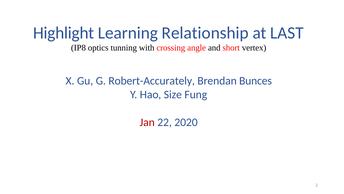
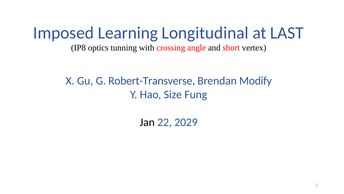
Highlight: Highlight -> Imposed
Relationship: Relationship -> Longitudinal
Robert-Accurately: Robert-Accurately -> Robert-Transverse
Bunces: Bunces -> Modify
Jan colour: red -> black
2020: 2020 -> 2029
